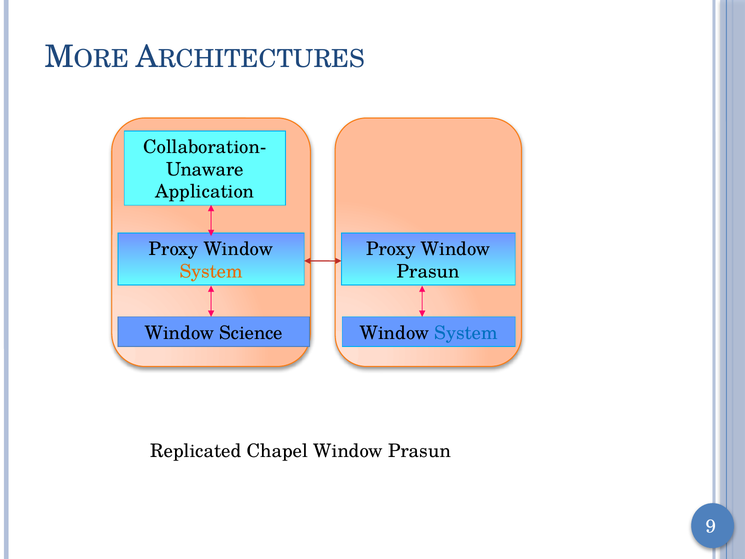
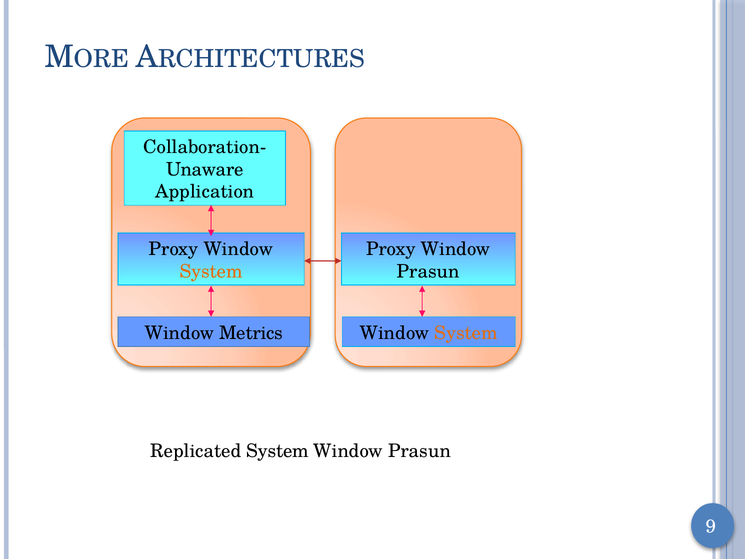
Science: Science -> Metrics
System at (466, 333) colour: blue -> orange
Replicated Chapel: Chapel -> System
